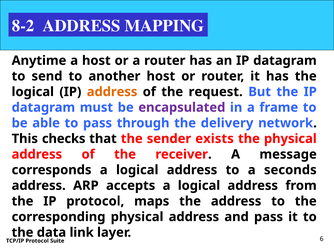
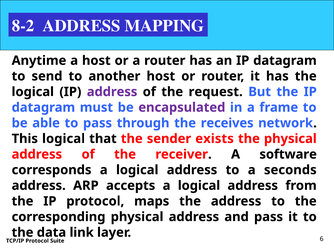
address at (112, 92) colour: orange -> purple
delivery: delivery -> receives
This checks: checks -> logical
message: message -> software
